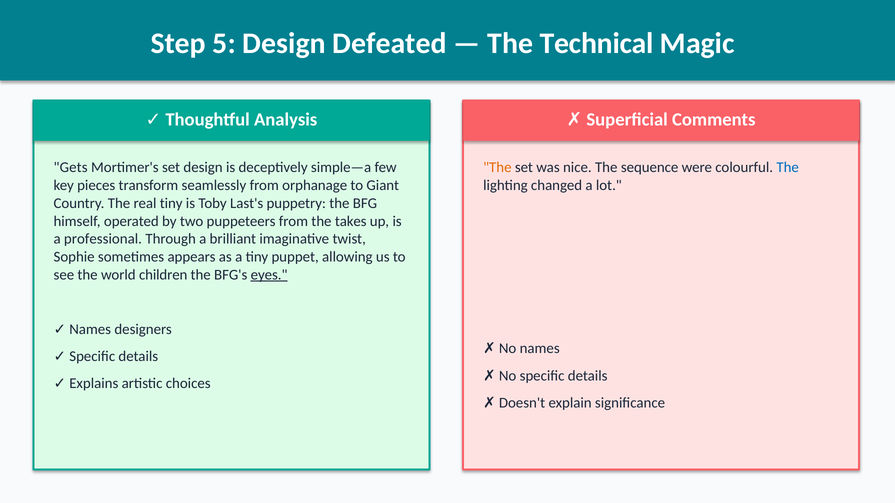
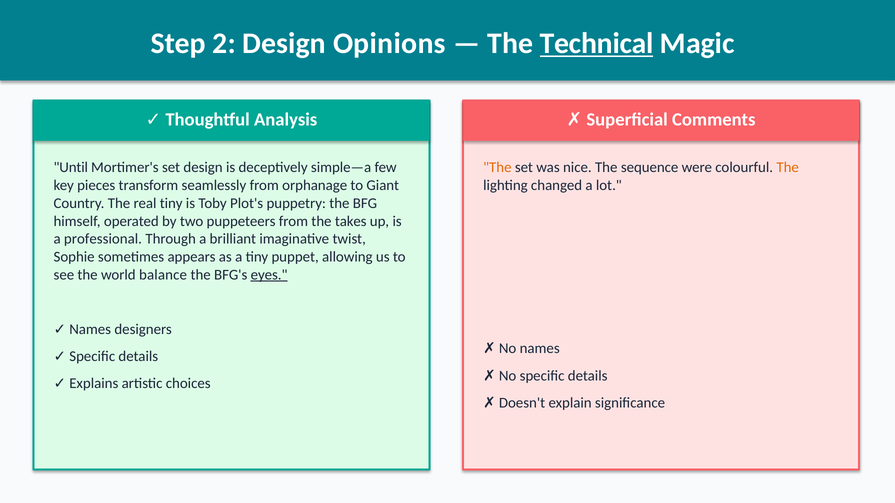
5: 5 -> 2
Defeated: Defeated -> Opinions
Technical underline: none -> present
Gets: Gets -> Until
The at (788, 168) colour: blue -> orange
Last's: Last's -> Plot's
children: children -> balance
